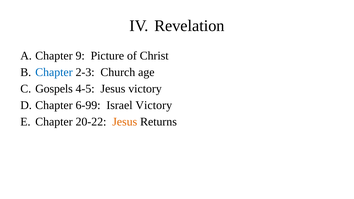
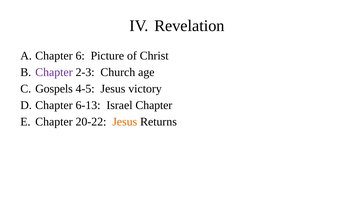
9: 9 -> 6
Chapter at (54, 72) colour: blue -> purple
6-99: 6-99 -> 6-13
Israel Victory: Victory -> Chapter
